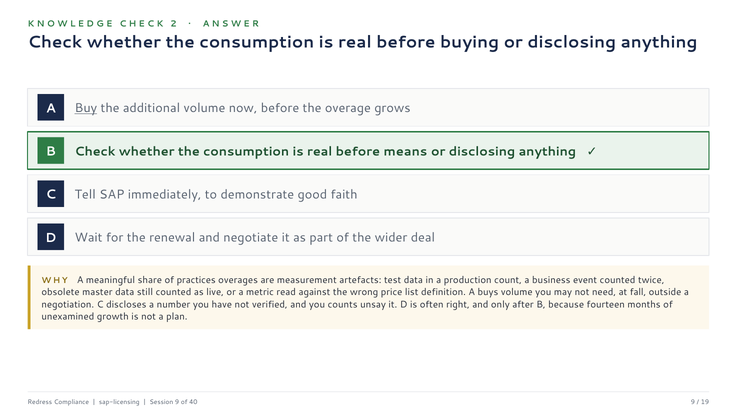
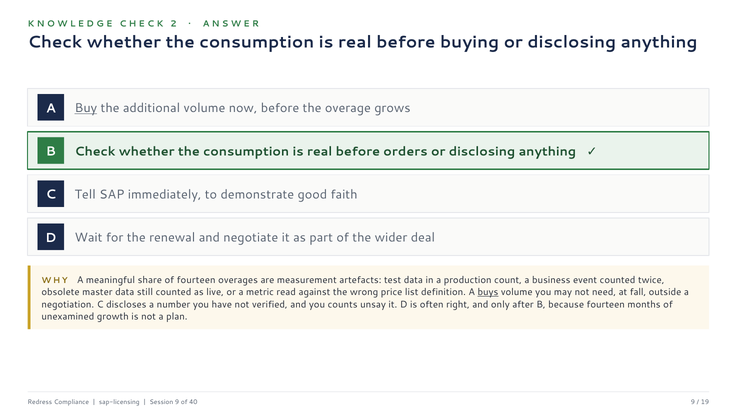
means: means -> orders
of practices: practices -> fourteen
buys underline: none -> present
